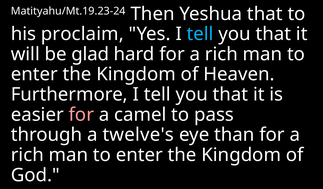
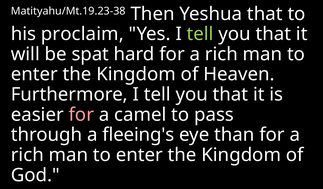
Matityahu/Mt.19.23-24: Matityahu/Mt.19.23-24 -> Matityahu/Mt.19.23-38
tell at (200, 34) colour: light blue -> light green
glad: glad -> spat
twelve's: twelve's -> fleeing's
